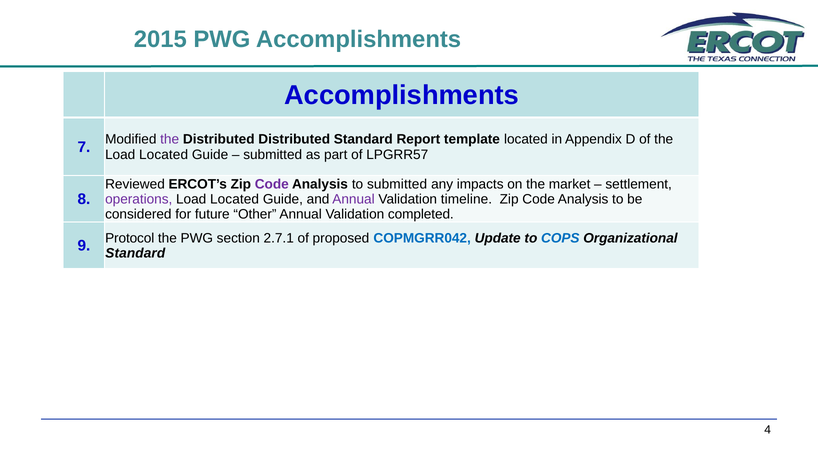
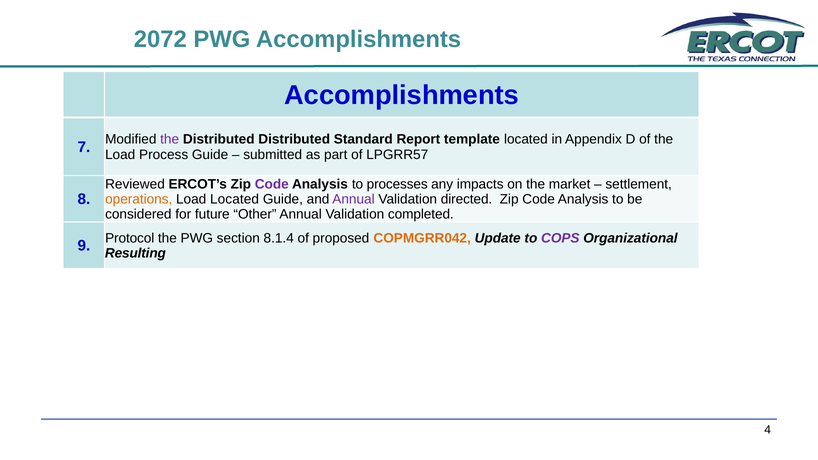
2015: 2015 -> 2072
Located at (164, 155): Located -> Process
to submitted: submitted -> processes
operations colour: purple -> orange
timeline: timeline -> directed
2.7.1: 2.7.1 -> 8.1.4
COPMGRR042 colour: blue -> orange
COPS colour: blue -> purple
Standard at (135, 253): Standard -> Resulting
